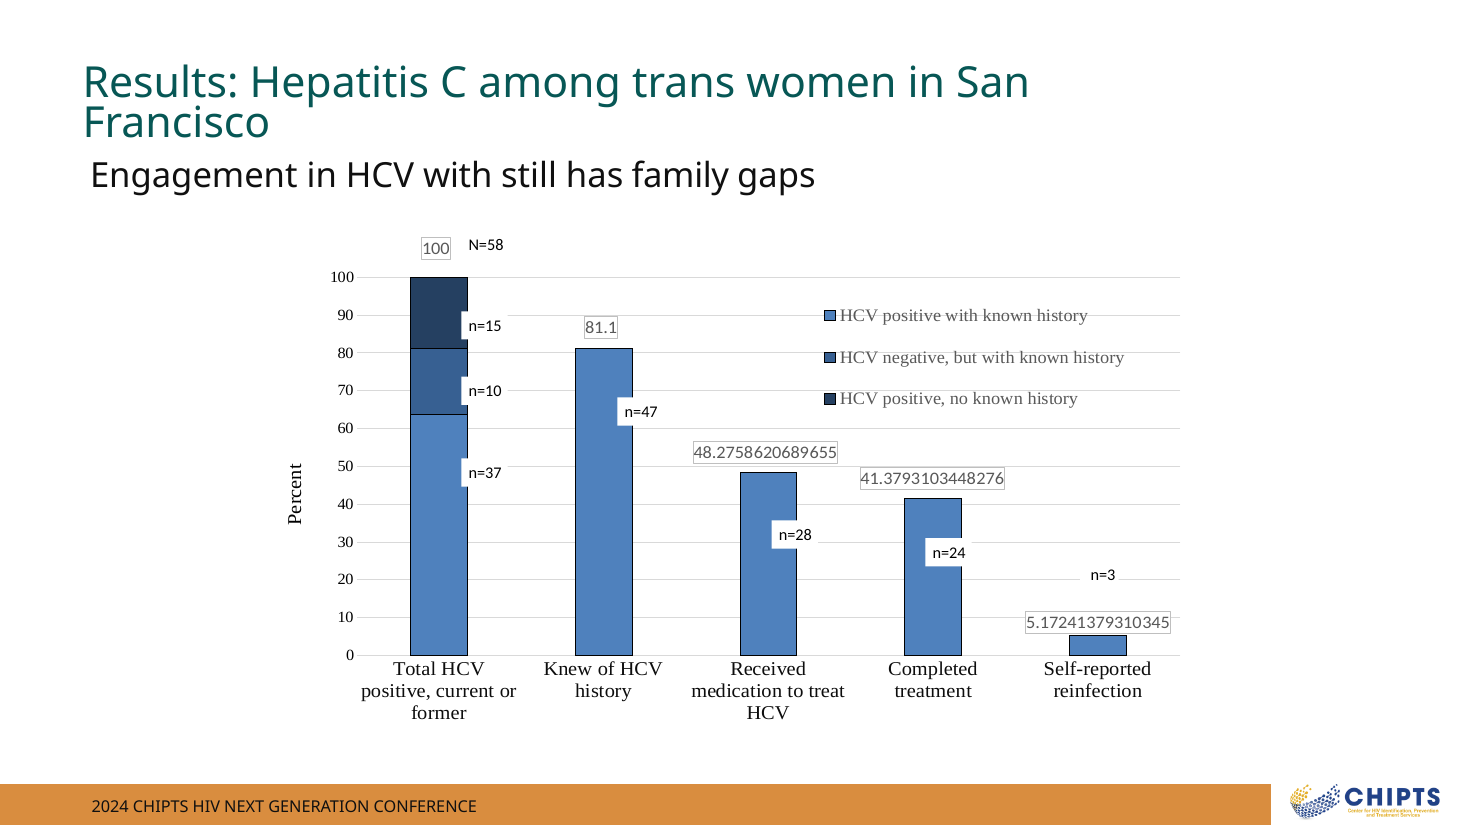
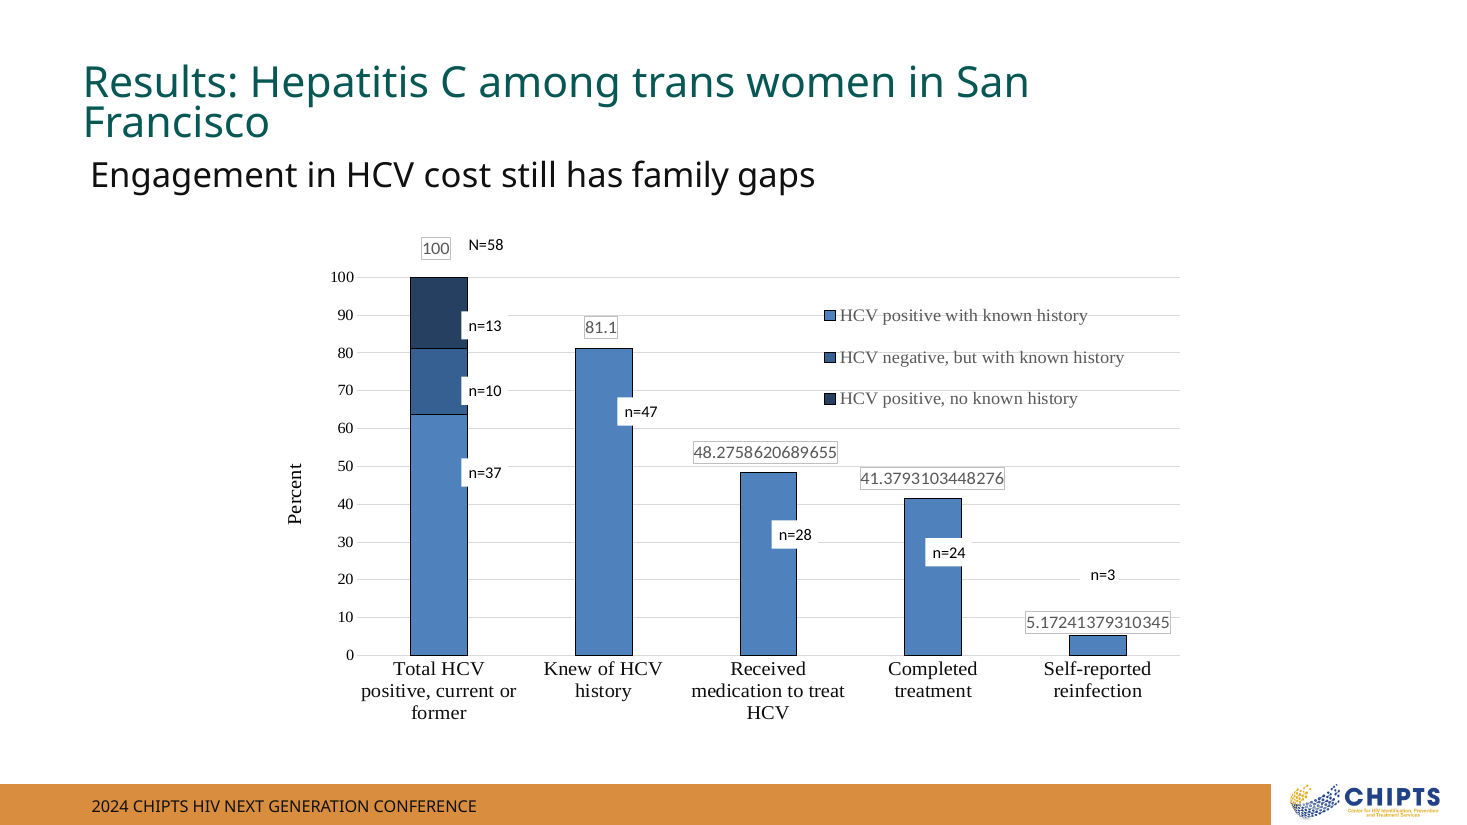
HCV with: with -> cost
n=15: n=15 -> n=13
